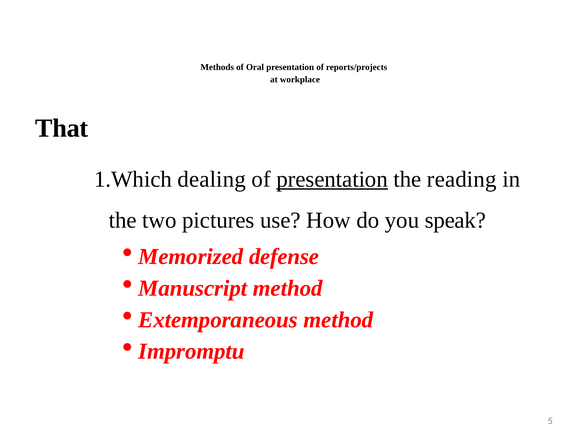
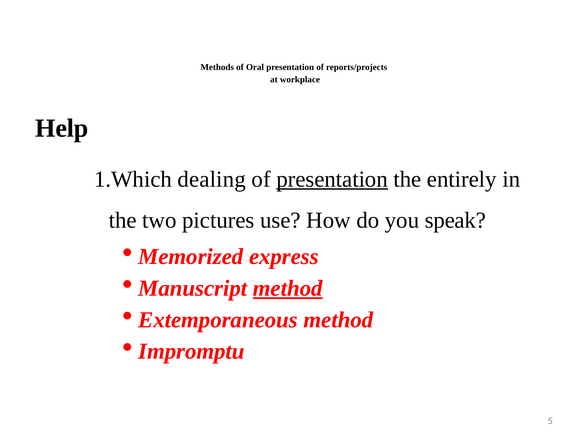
That: That -> Help
reading: reading -> entirely
defense: defense -> express
method at (288, 288) underline: none -> present
